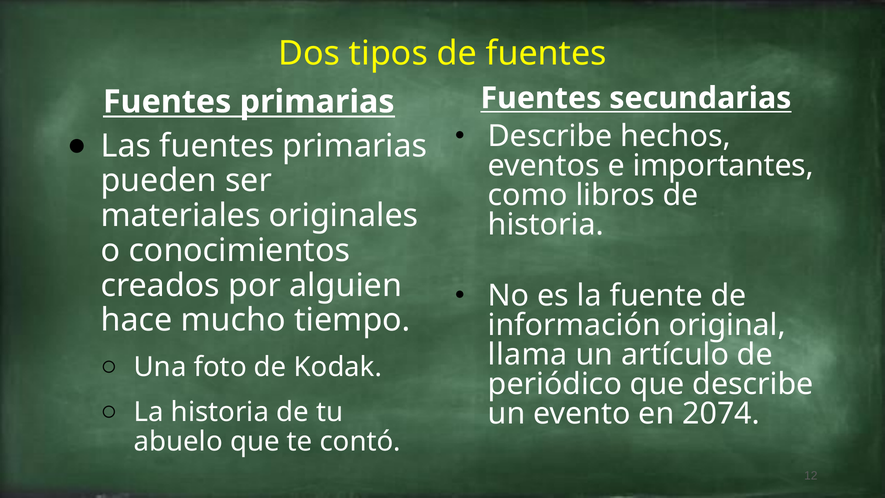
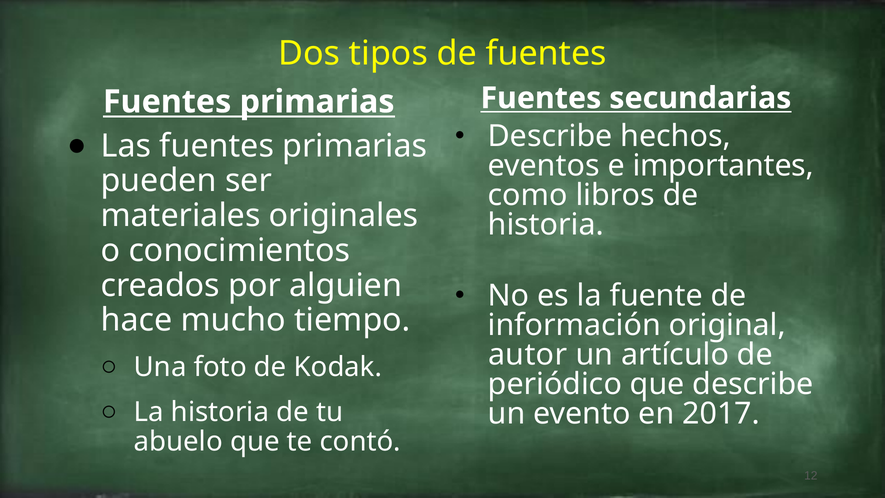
llama: llama -> autor
2074: 2074 -> 2017
